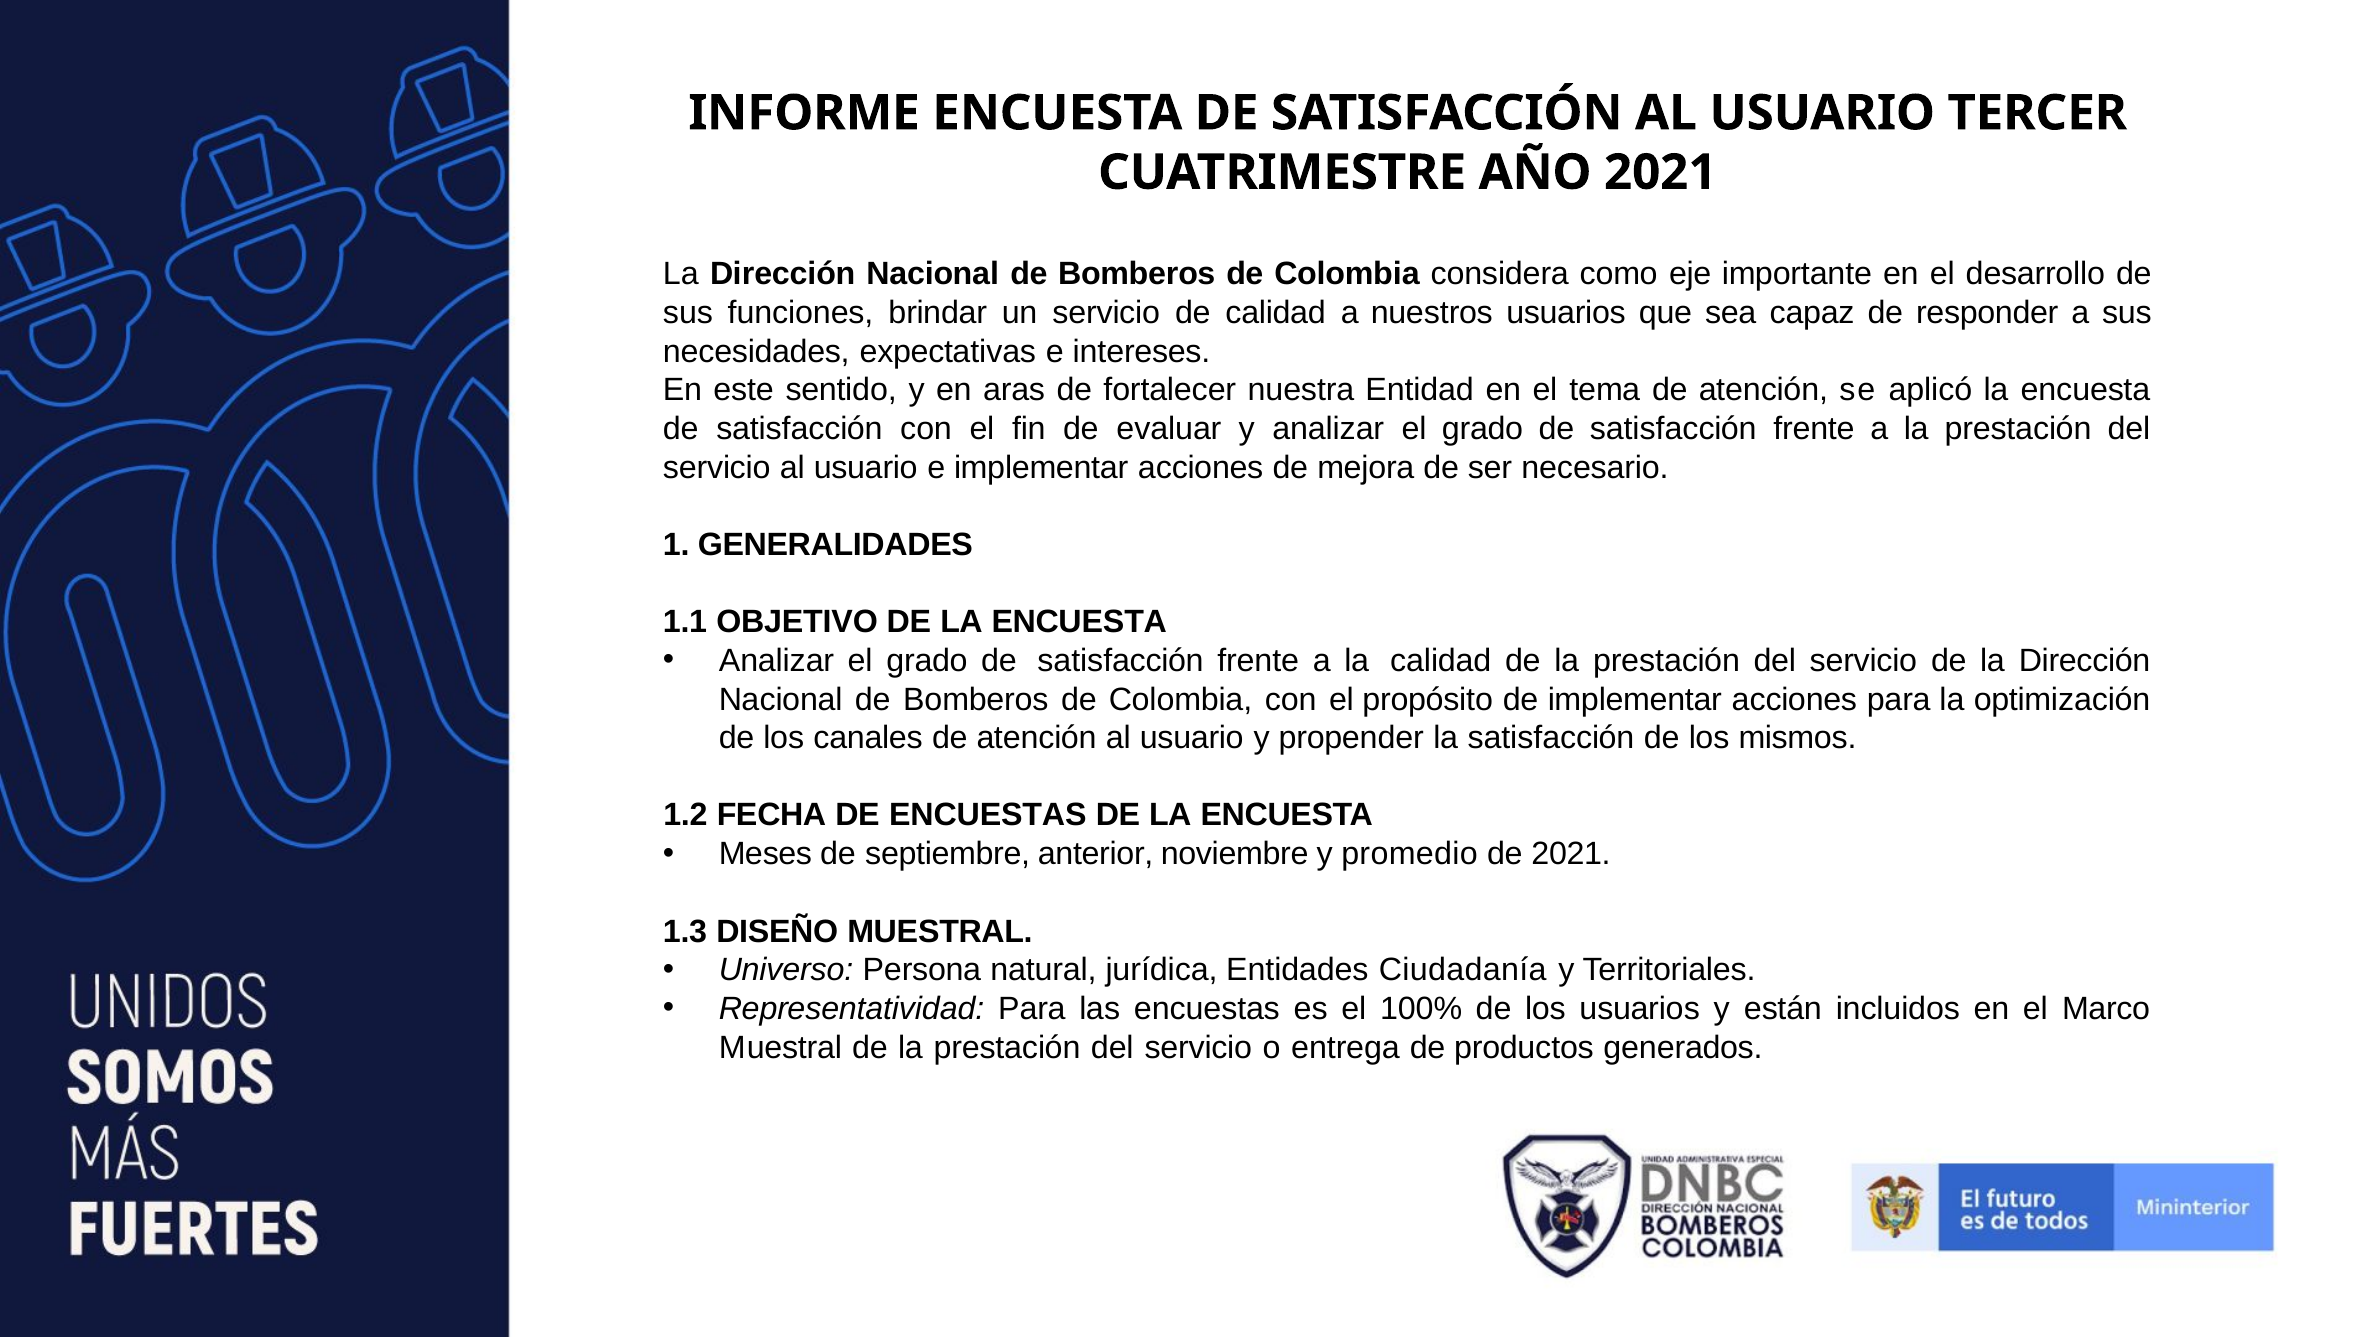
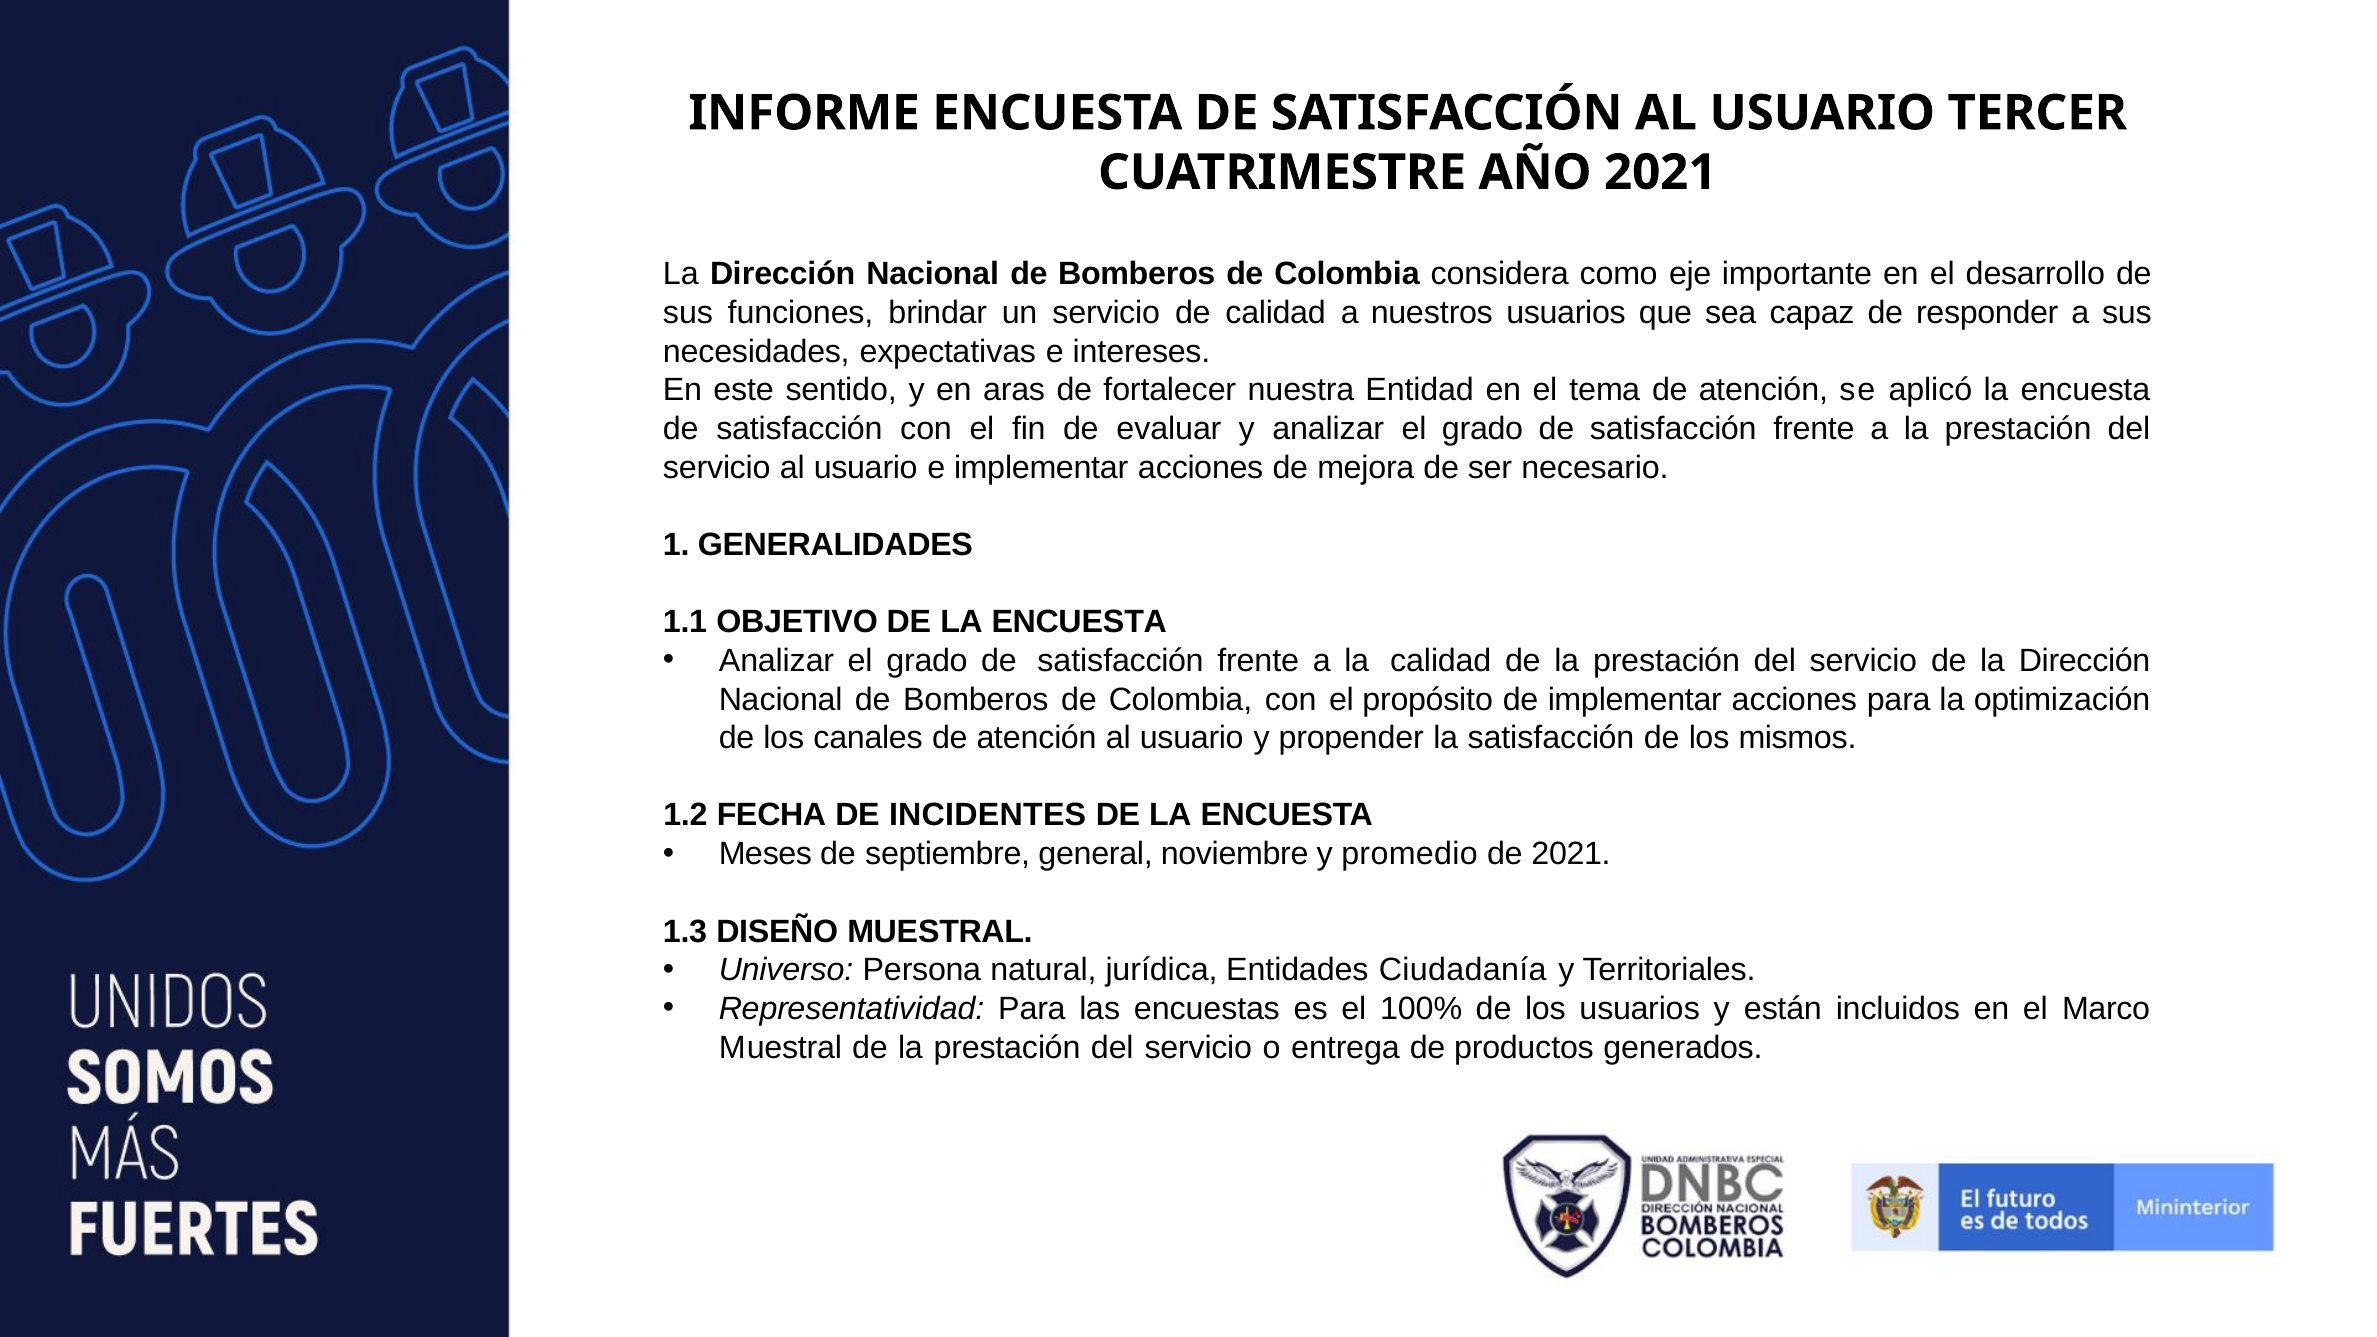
DE ENCUESTAS: ENCUESTAS -> INCIDENTES
anterior: anterior -> general
